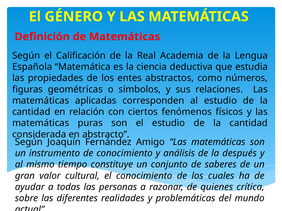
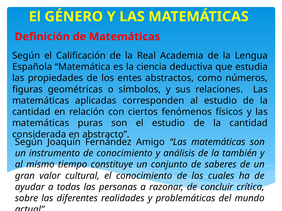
después: después -> también
quienes: quienes -> concluir
